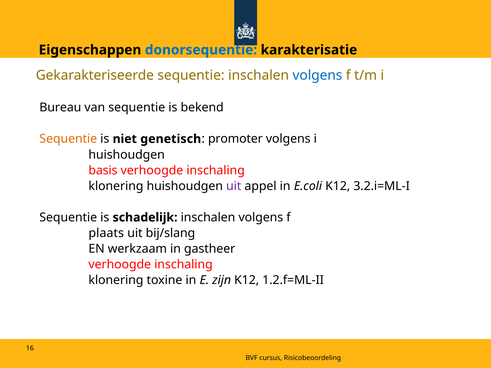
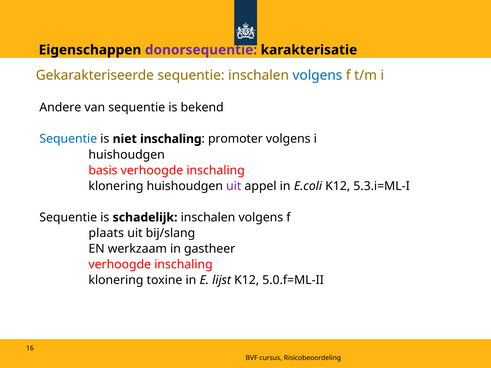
donorsequentie colour: blue -> purple
Bureau: Bureau -> Andere
Sequentie at (68, 139) colour: orange -> blue
niet genetisch: genetisch -> inschaling
3.2.i=ML-I: 3.2.i=ML-I -> 5.3.i=ML-I
zijn: zijn -> lijst
1.2.f=ML-II: 1.2.f=ML-II -> 5.0.f=ML-II
